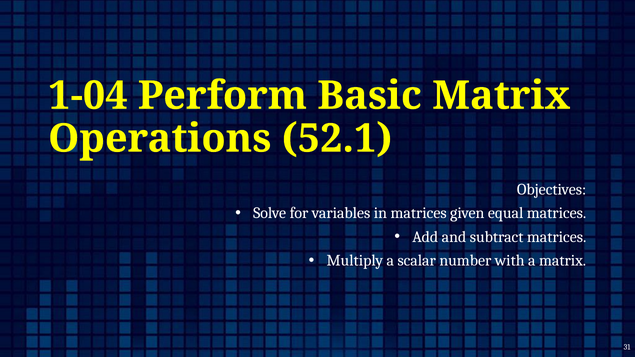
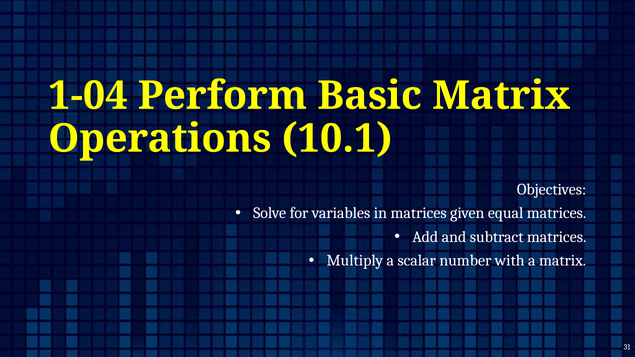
52.1: 52.1 -> 10.1
